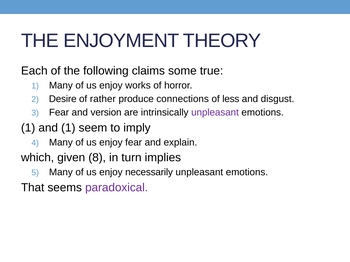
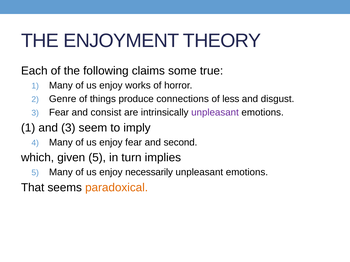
Desire: Desire -> Genre
rather: rather -> things
version: version -> consist
and 1: 1 -> 3
explain: explain -> second
given 8: 8 -> 5
paradoxical colour: purple -> orange
